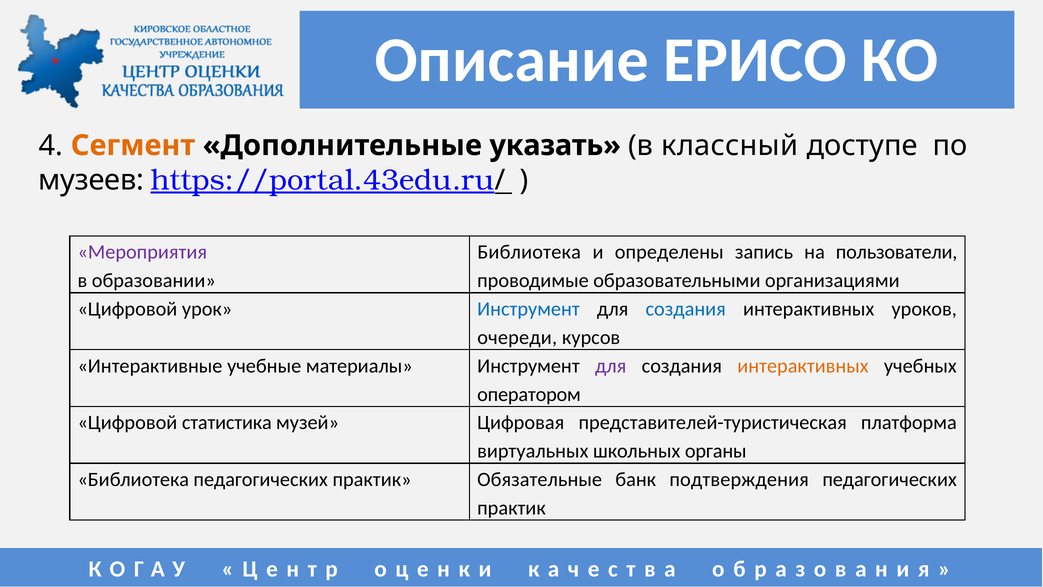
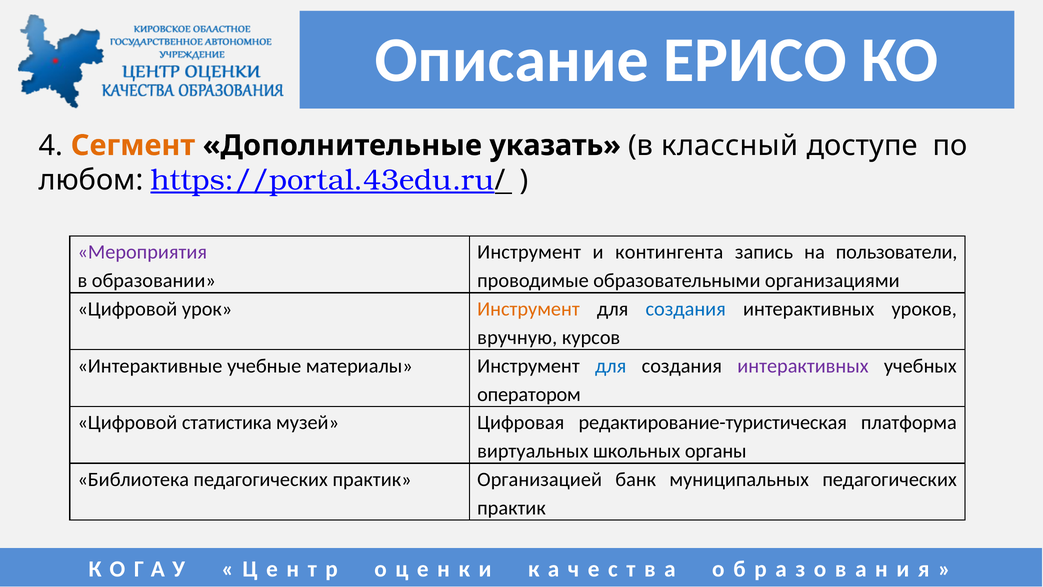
музеев: музеев -> любом
Библиотека at (529, 252): Библиотека -> Инструмент
определены: определены -> контингента
Инструмент at (528, 309) colour: blue -> orange
очереди: очереди -> вручную
для at (611, 366) colour: purple -> blue
интерактивных at (803, 366) colour: orange -> purple
представителей-туристическая: представителей-туристическая -> редактирование-туристическая
Обязательные: Обязательные -> Организацией
подтверждения: подтверждения -> муниципальных
